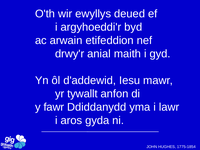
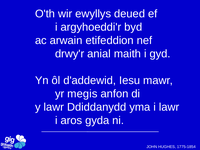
tywallt: tywallt -> megis
y fawr: fawr -> lawr
